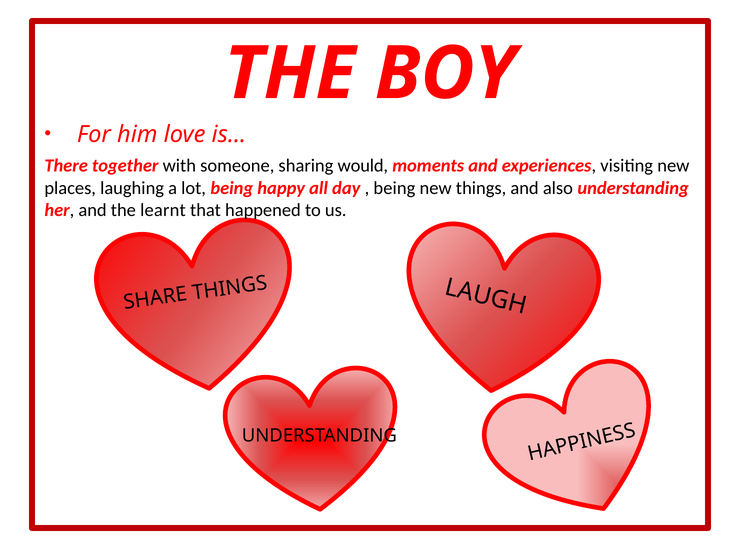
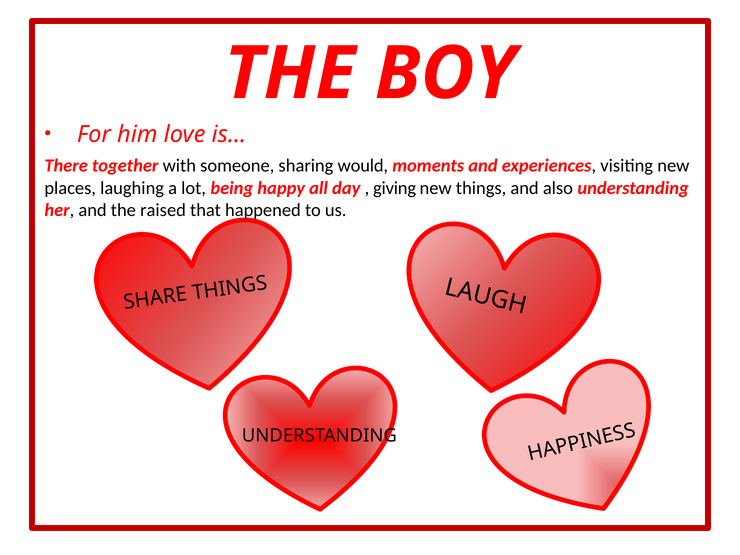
being at (394, 188): being -> giving
learnt: learnt -> raised
